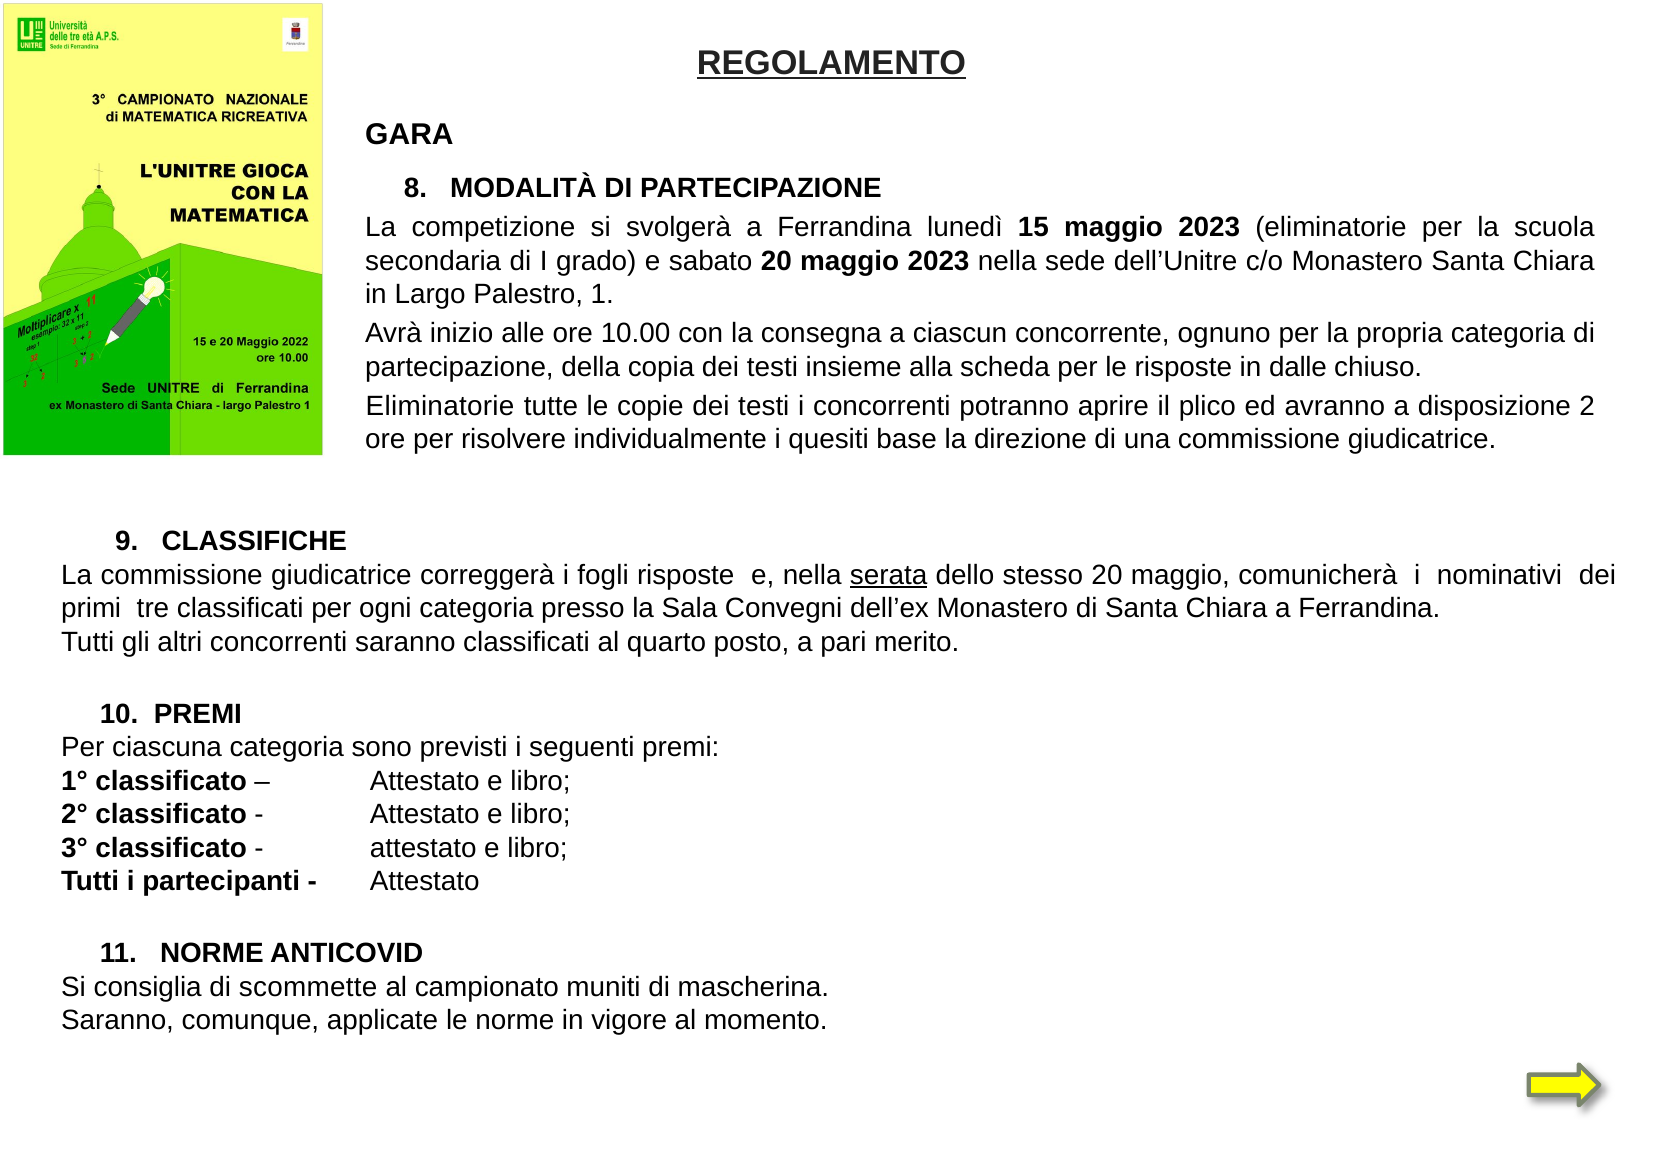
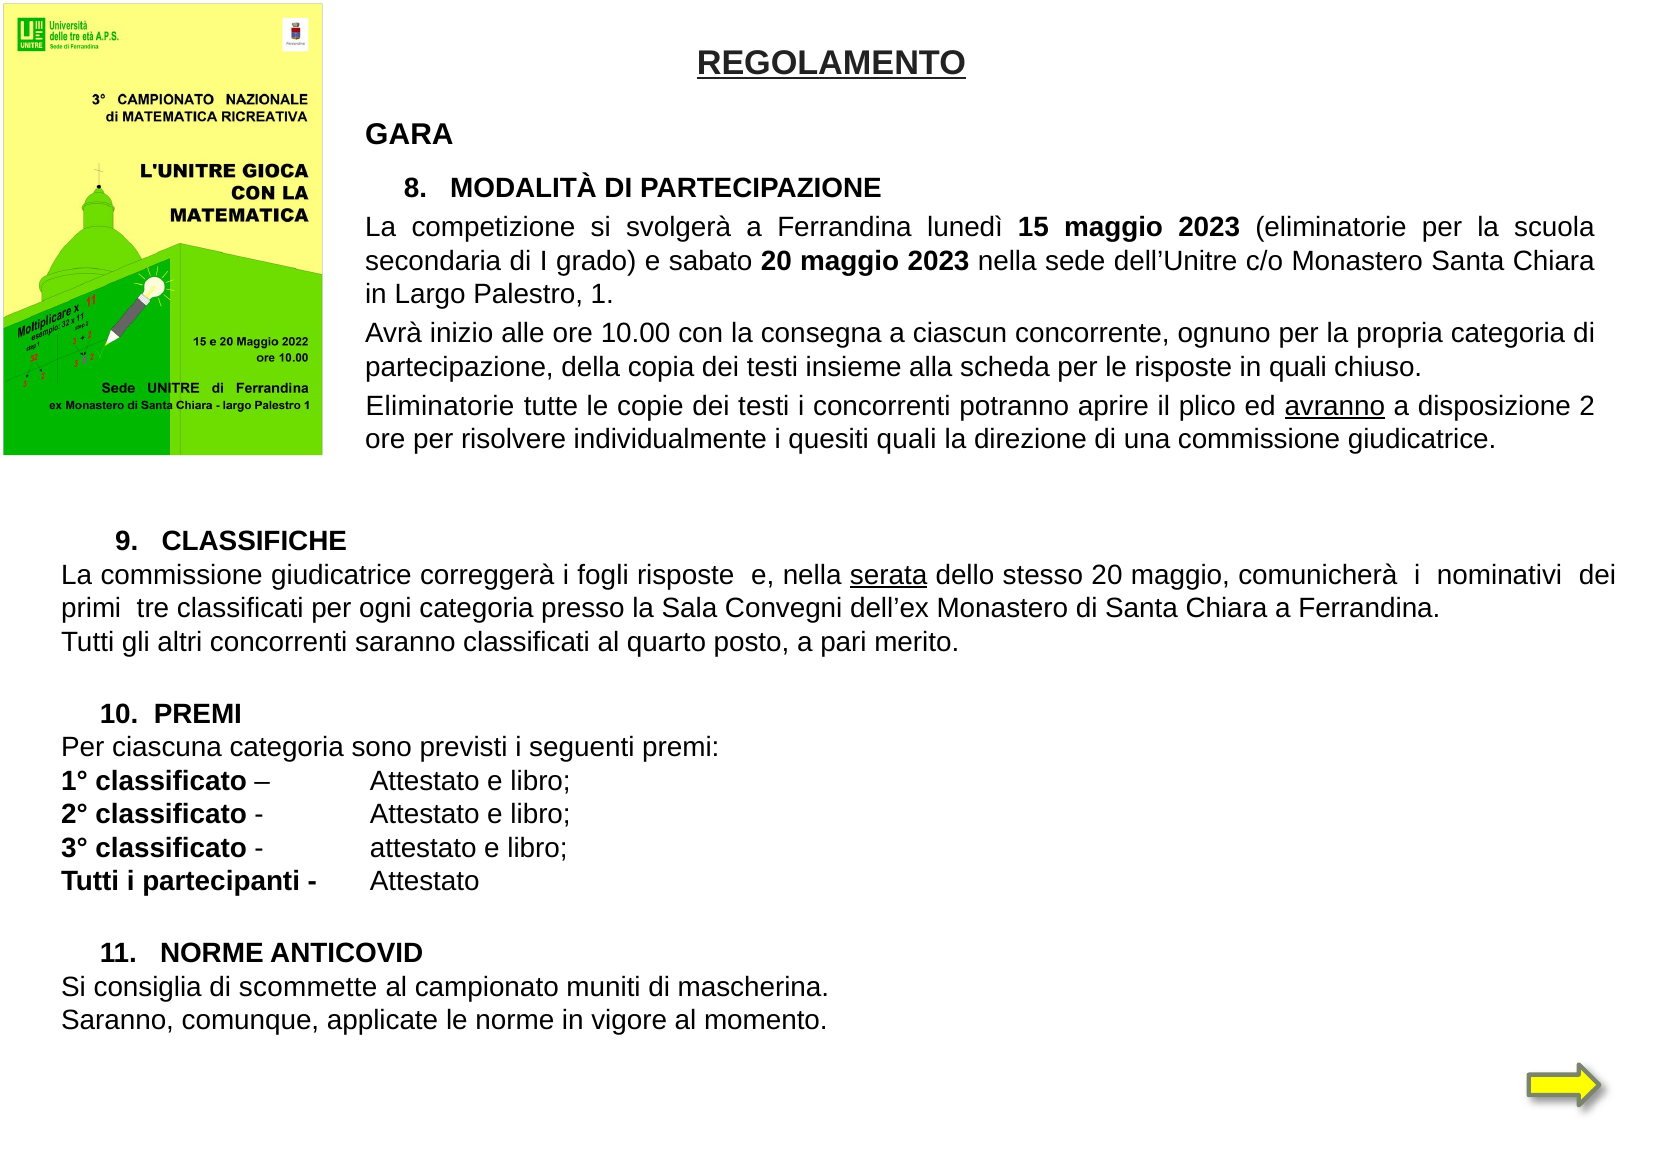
in dalle: dalle -> quali
avranno underline: none -> present
quesiti base: base -> quali
